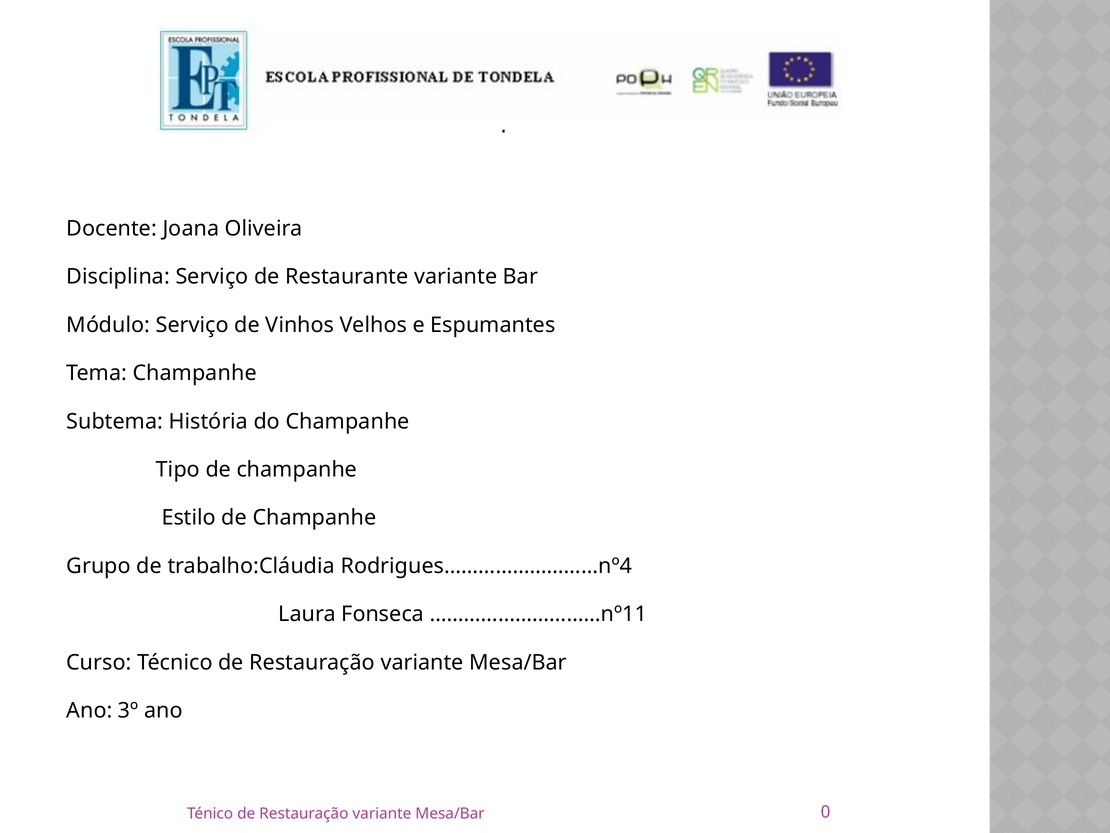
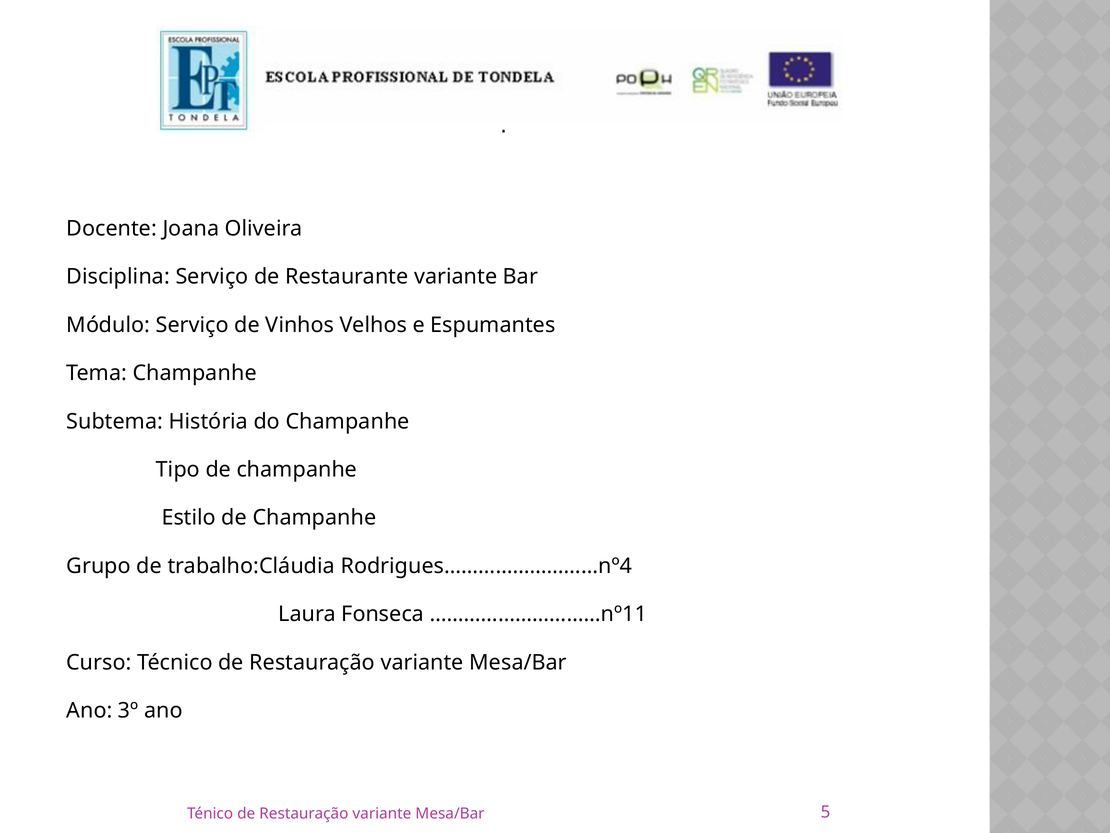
0: 0 -> 5
